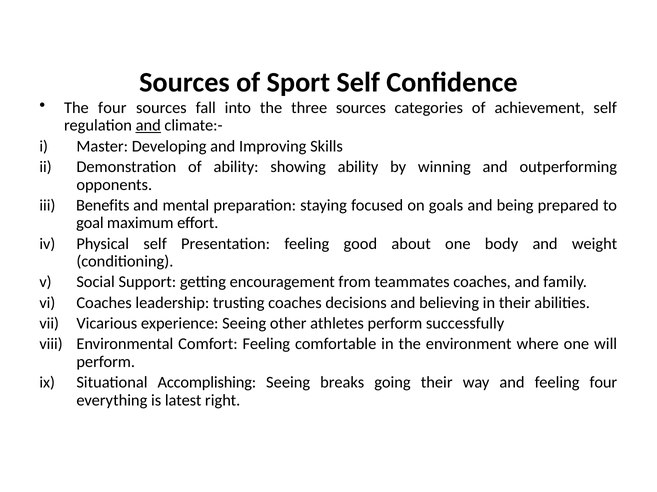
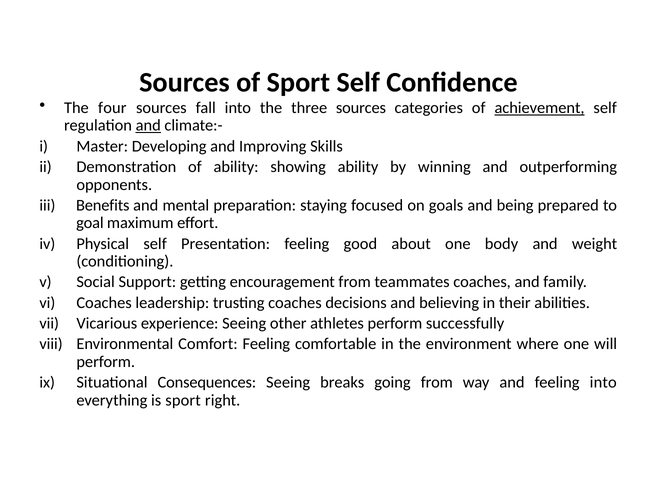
achievement underline: none -> present
Accomplishing: Accomplishing -> Consequences
going their: their -> from
feeling four: four -> into
is latest: latest -> sport
